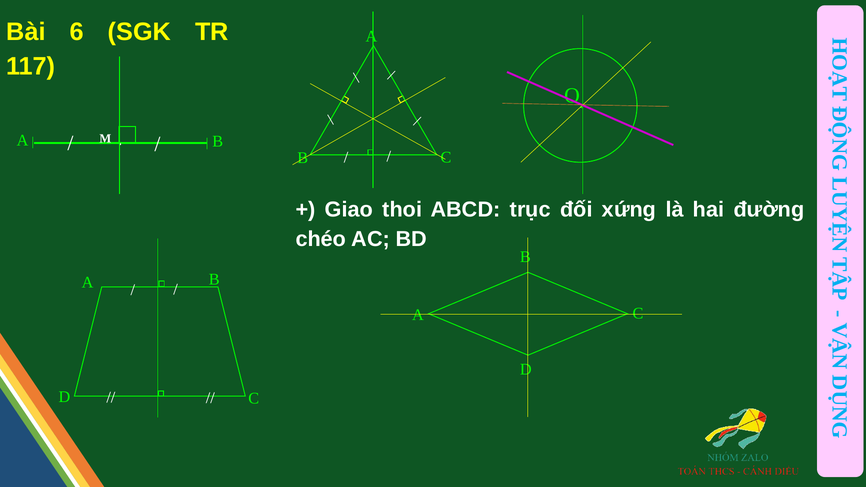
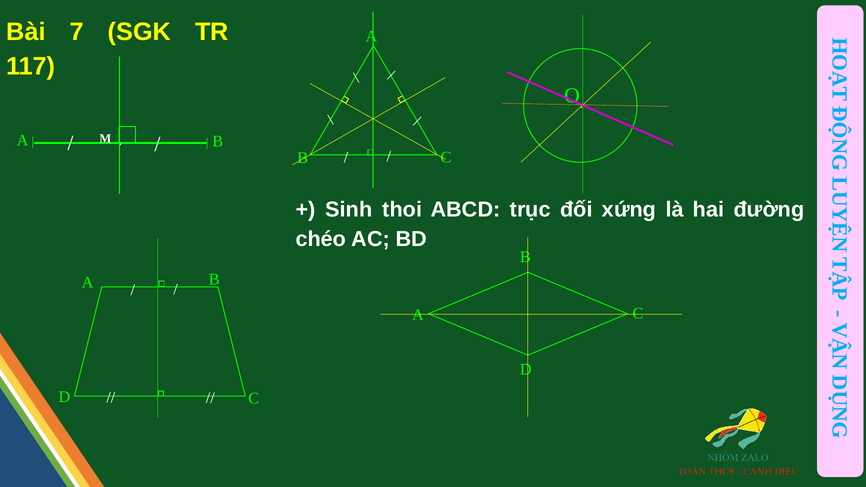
6: 6 -> 7
Giao: Giao -> Sinh
